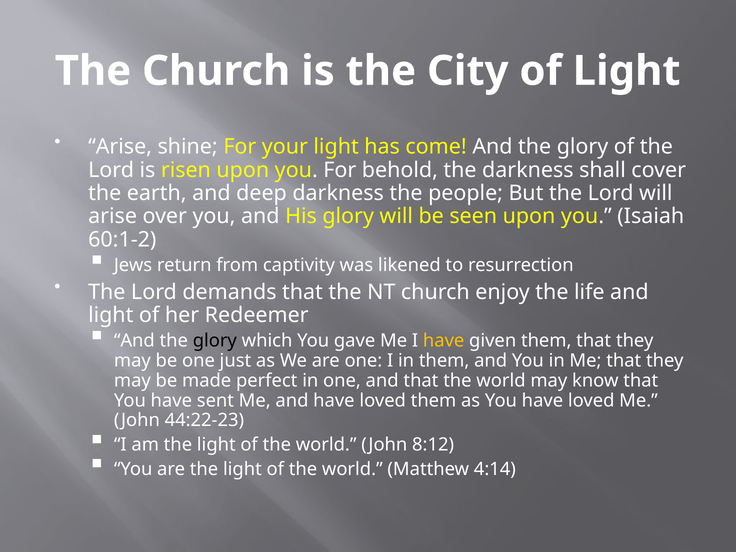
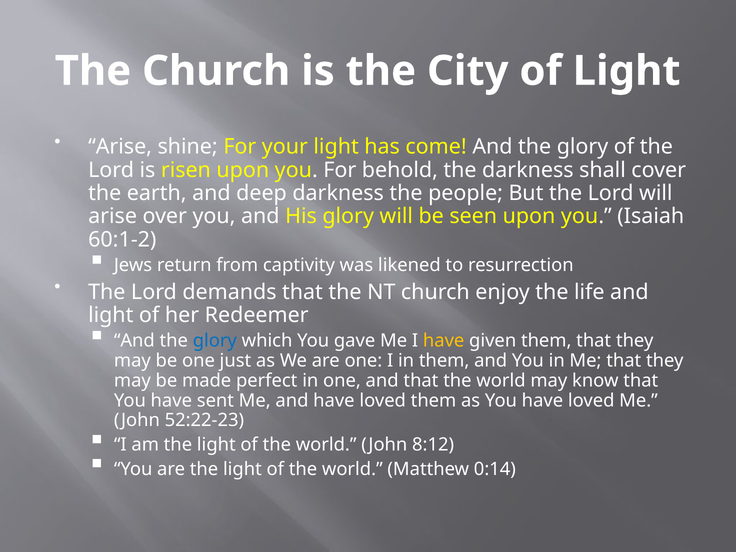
glory at (215, 341) colour: black -> blue
44:22-23: 44:22-23 -> 52:22-23
4:14: 4:14 -> 0:14
